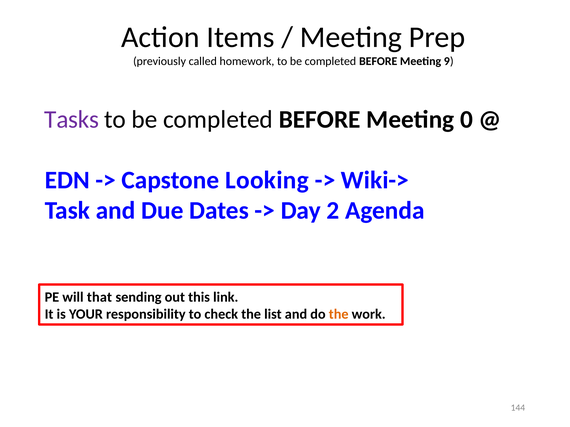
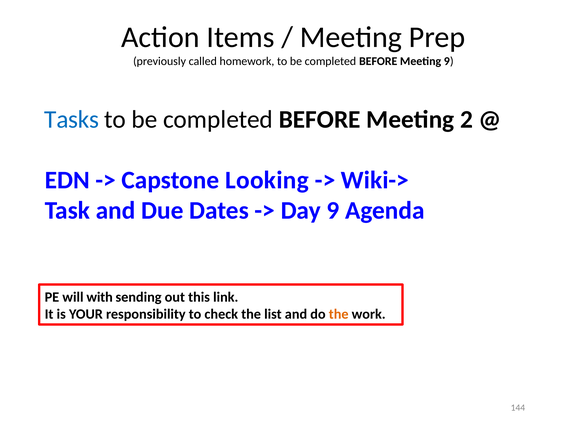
Tasks colour: purple -> blue
0: 0 -> 2
Day 2: 2 -> 9
that: that -> with
